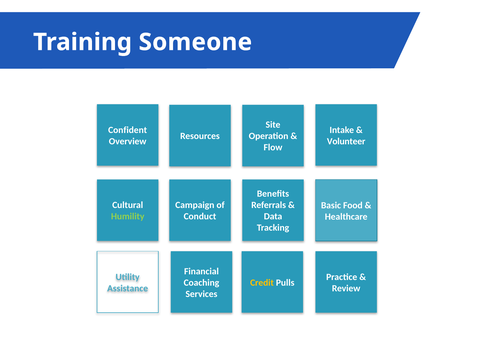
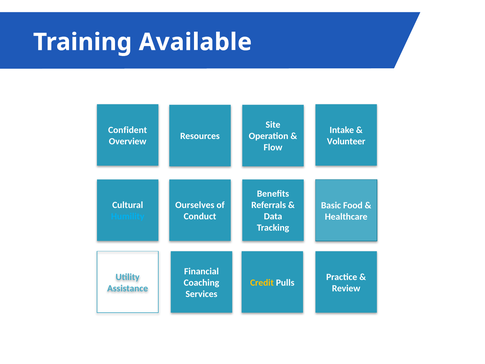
Someone: Someone -> Available
Campaign: Campaign -> Ourselves
Humility colour: light green -> light blue
